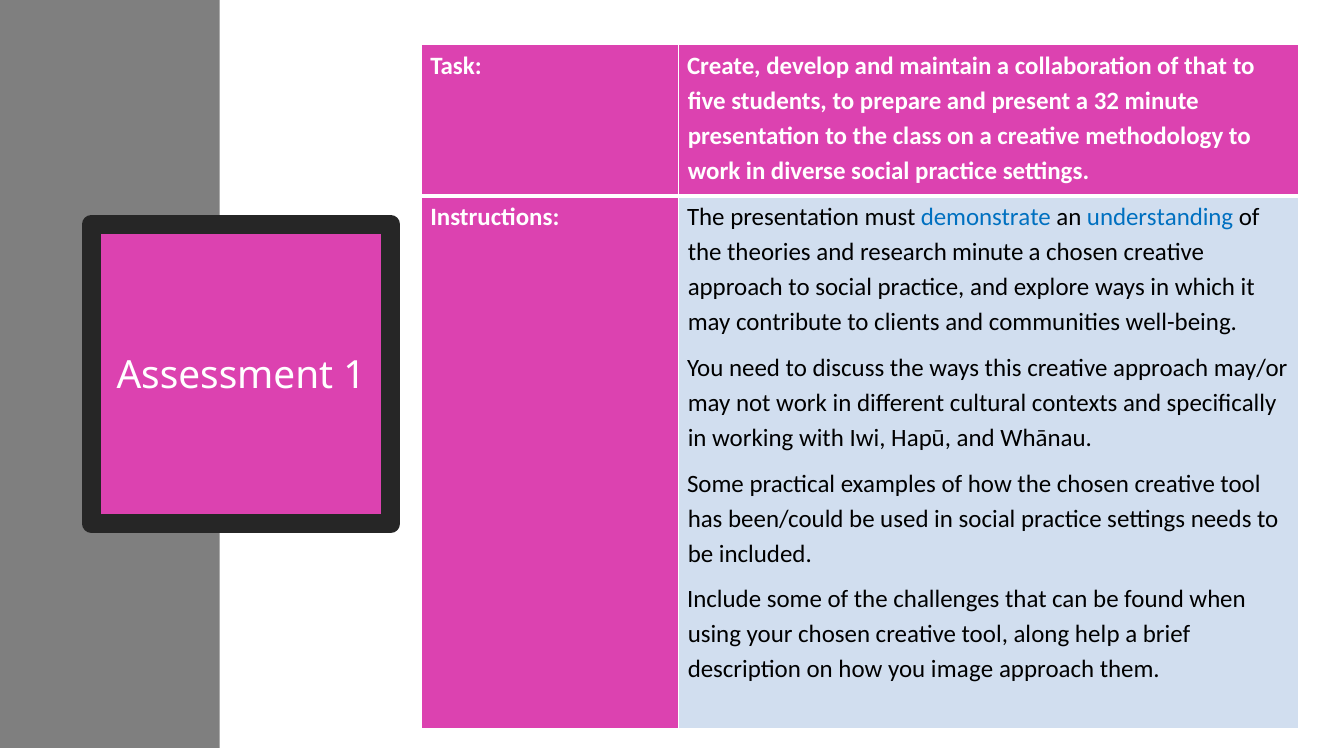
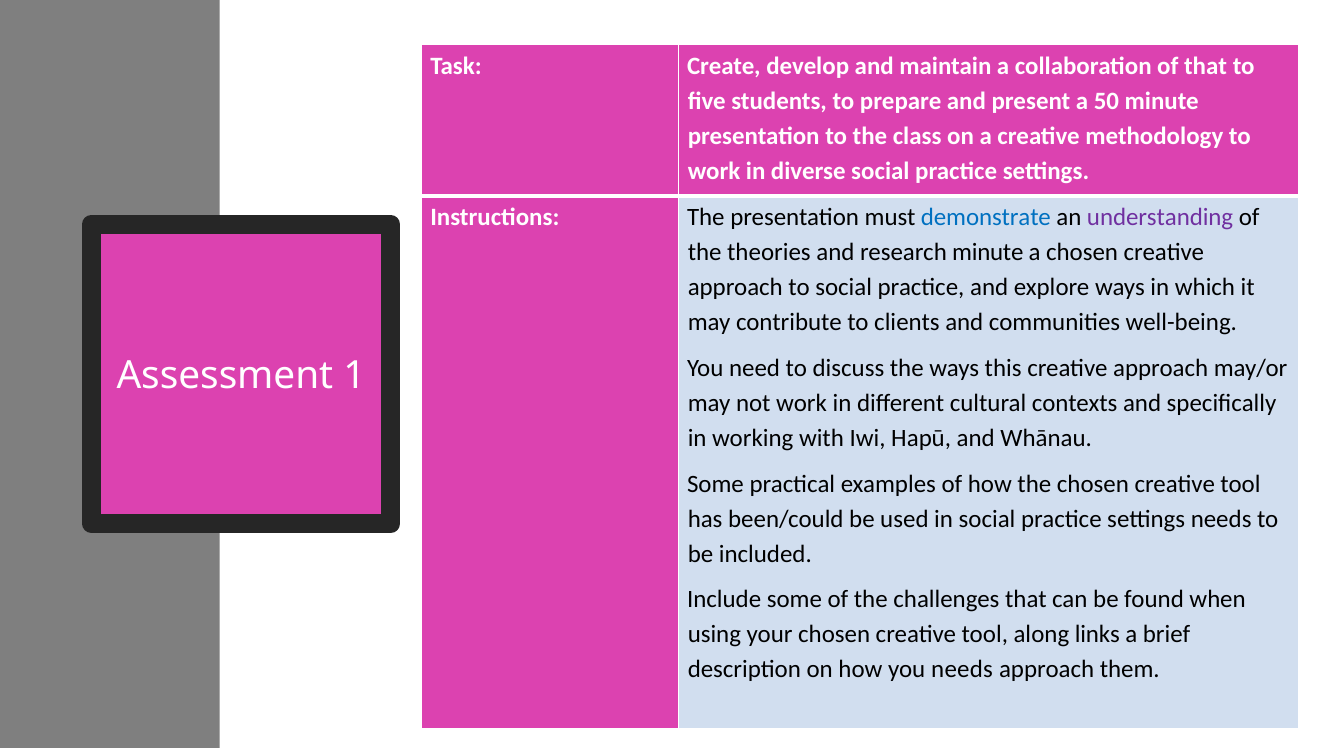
32: 32 -> 50
understanding colour: blue -> purple
help: help -> links
you image: image -> needs
